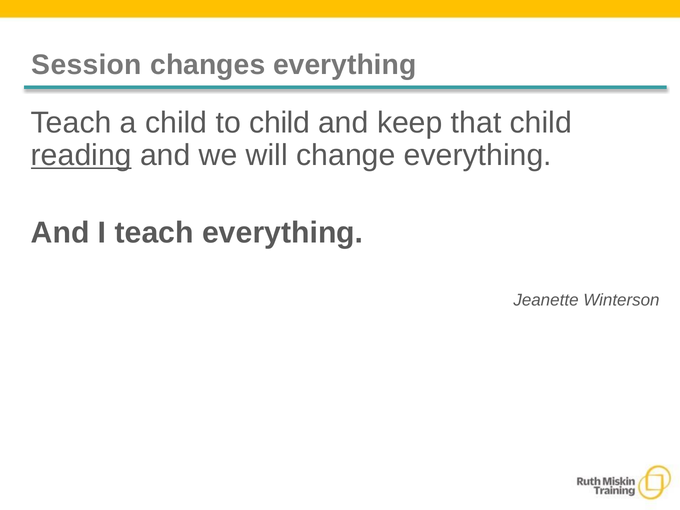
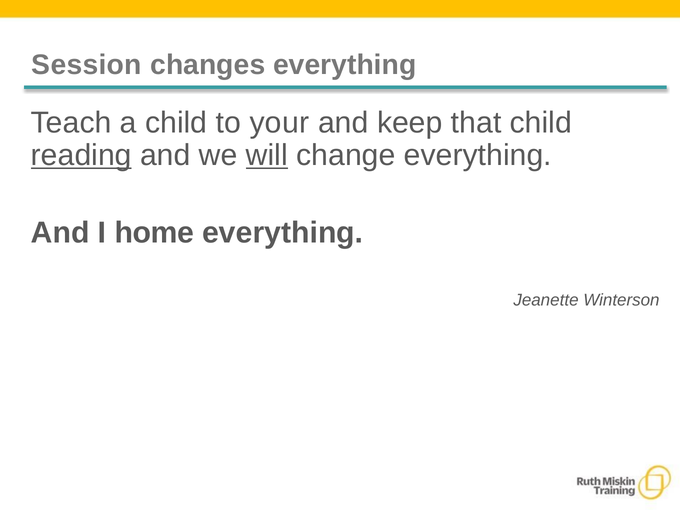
to child: child -> your
will underline: none -> present
I teach: teach -> home
